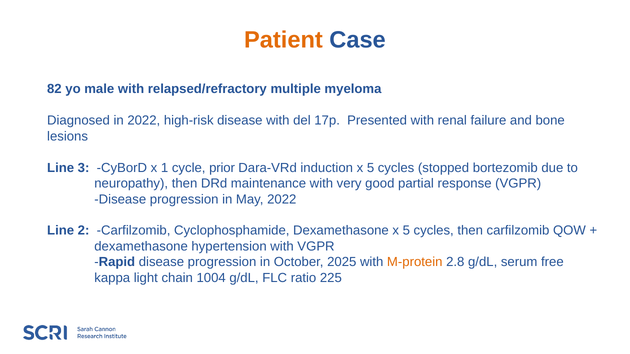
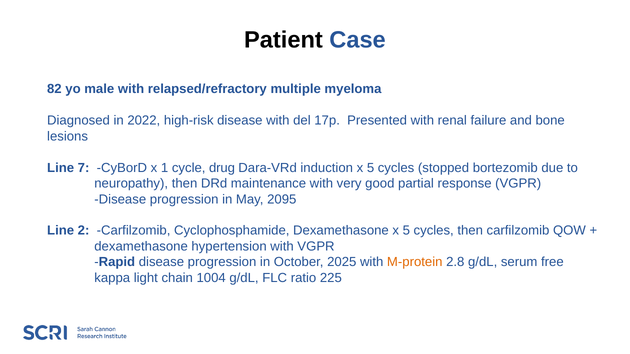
Patient colour: orange -> black
3: 3 -> 7
prior: prior -> drug
May 2022: 2022 -> 2095
